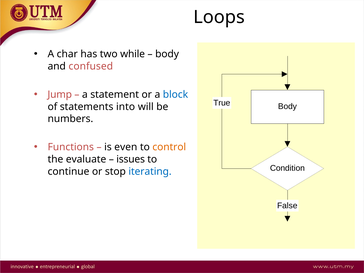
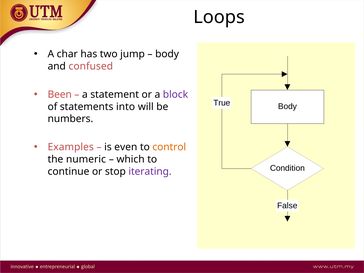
while: while -> jump
Jump: Jump -> Been
block colour: blue -> purple
Functions: Functions -> Examples
evaluate: evaluate -> numeric
issues: issues -> which
iterating colour: blue -> purple
